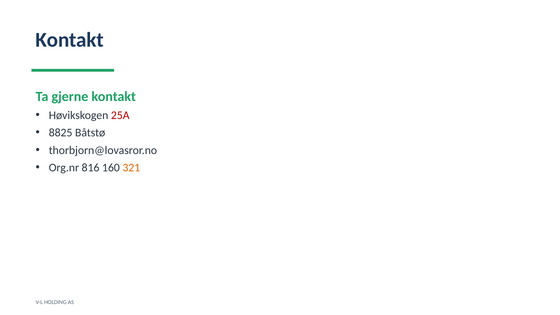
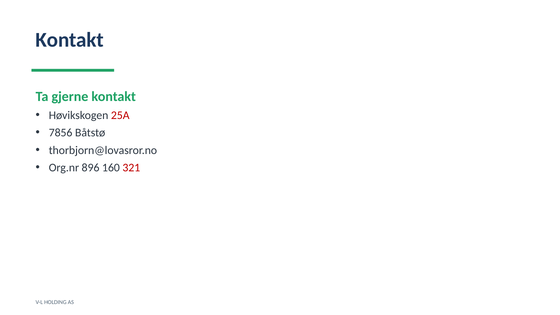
8825: 8825 -> 7856
816: 816 -> 896
321 colour: orange -> red
